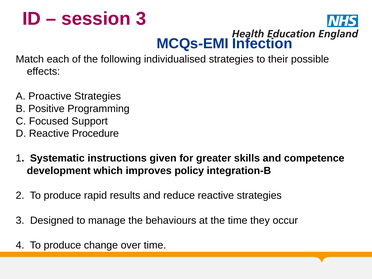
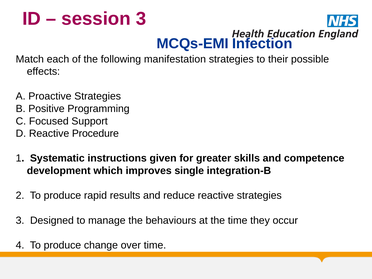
individualised: individualised -> manifestation
policy: policy -> single
